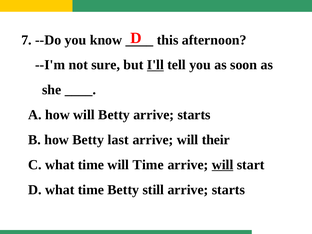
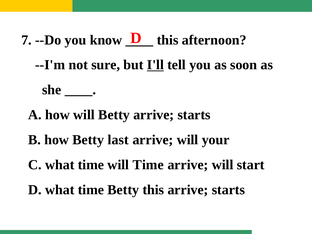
their: their -> your
will at (223, 165) underline: present -> none
Betty still: still -> this
